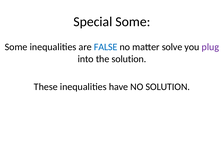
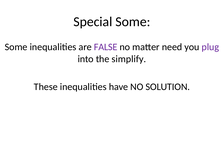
FALSE colour: blue -> purple
solve: solve -> need
the solution: solution -> simplify
